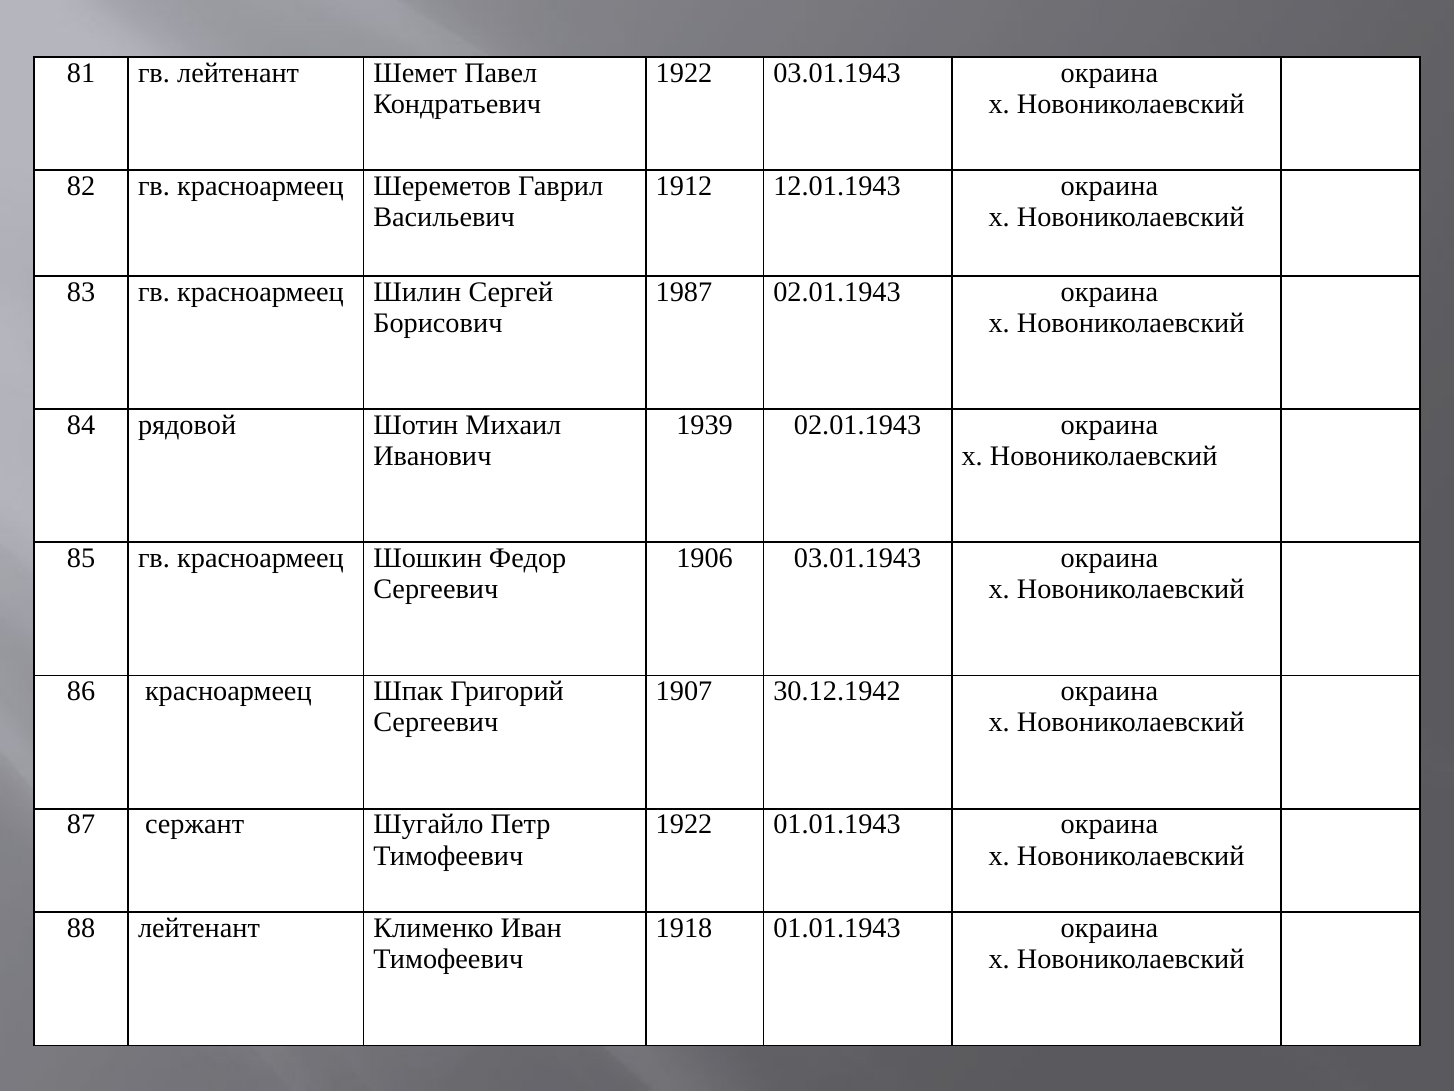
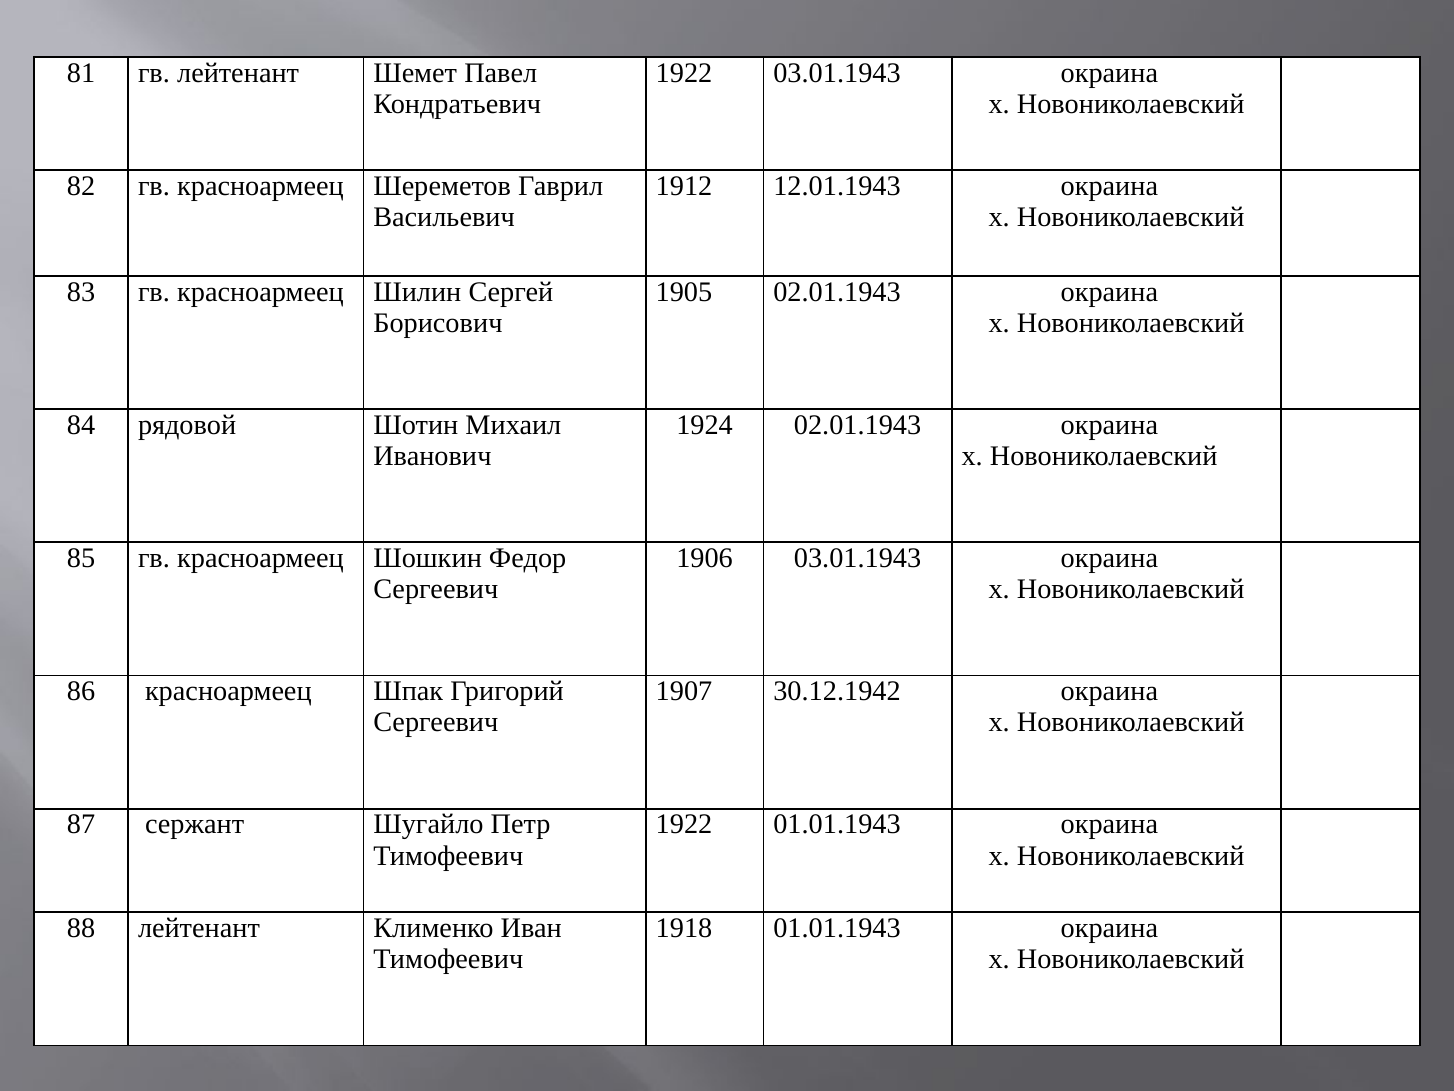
1987: 1987 -> 1905
1939: 1939 -> 1924
